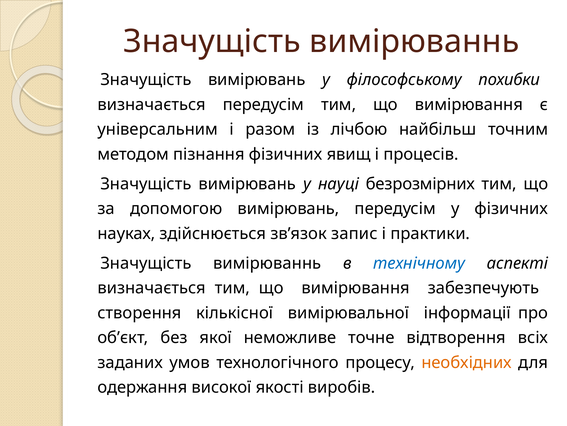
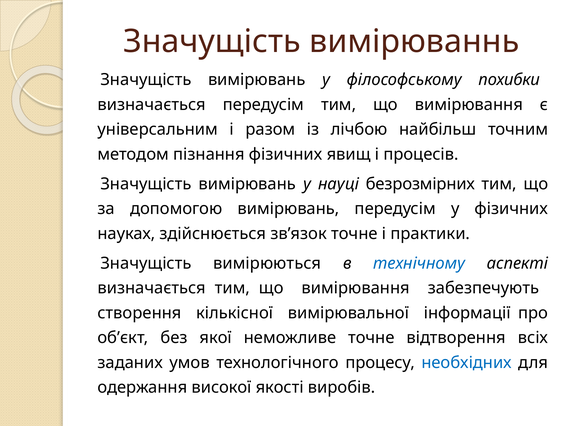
зв’язок запис: запис -> точне
вимірюваннь at (267, 263): вимірюваннь -> вимірюються
необхідних colour: orange -> blue
